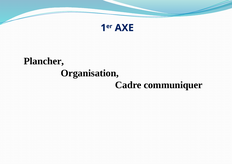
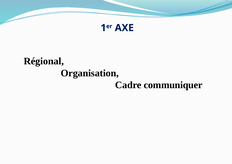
Plancher: Plancher -> Régional
